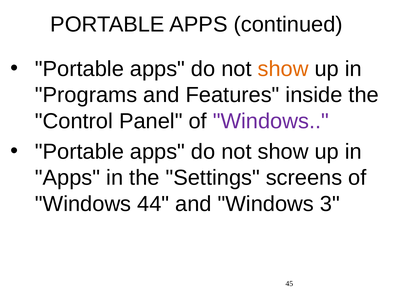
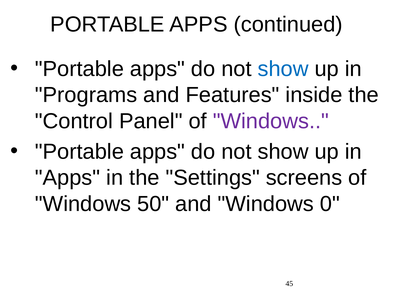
show at (283, 69) colour: orange -> blue
44: 44 -> 50
3: 3 -> 0
